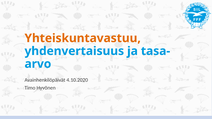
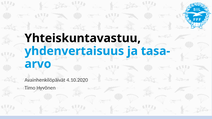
Yhteiskuntavastuu colour: orange -> black
